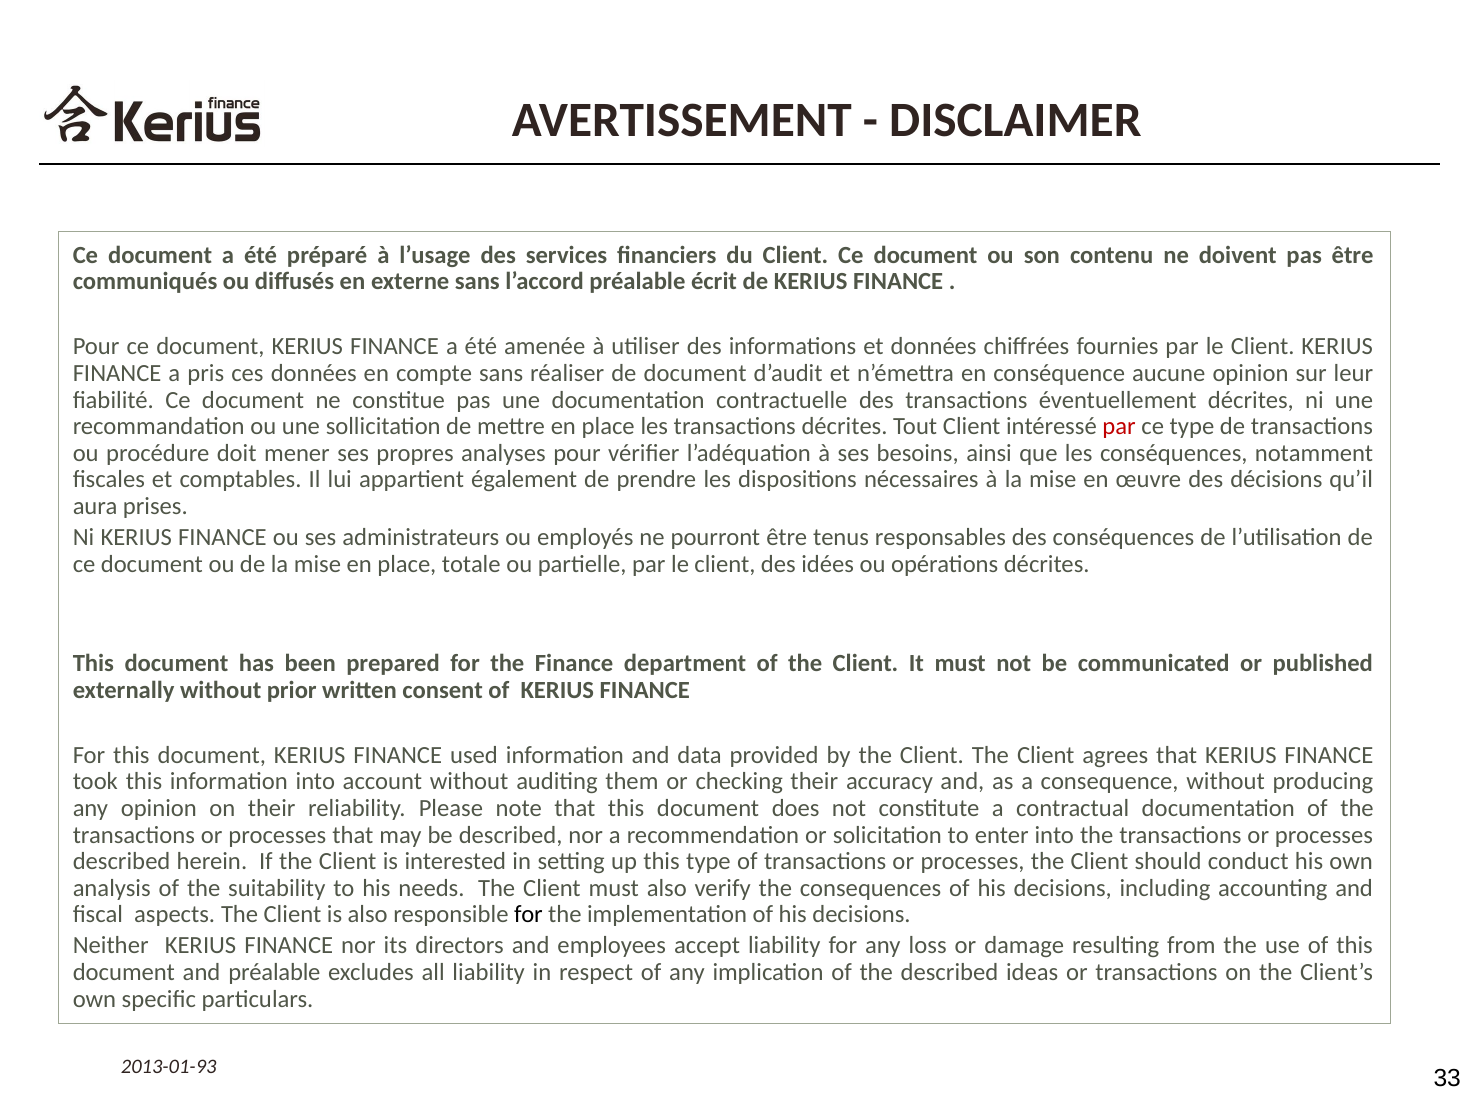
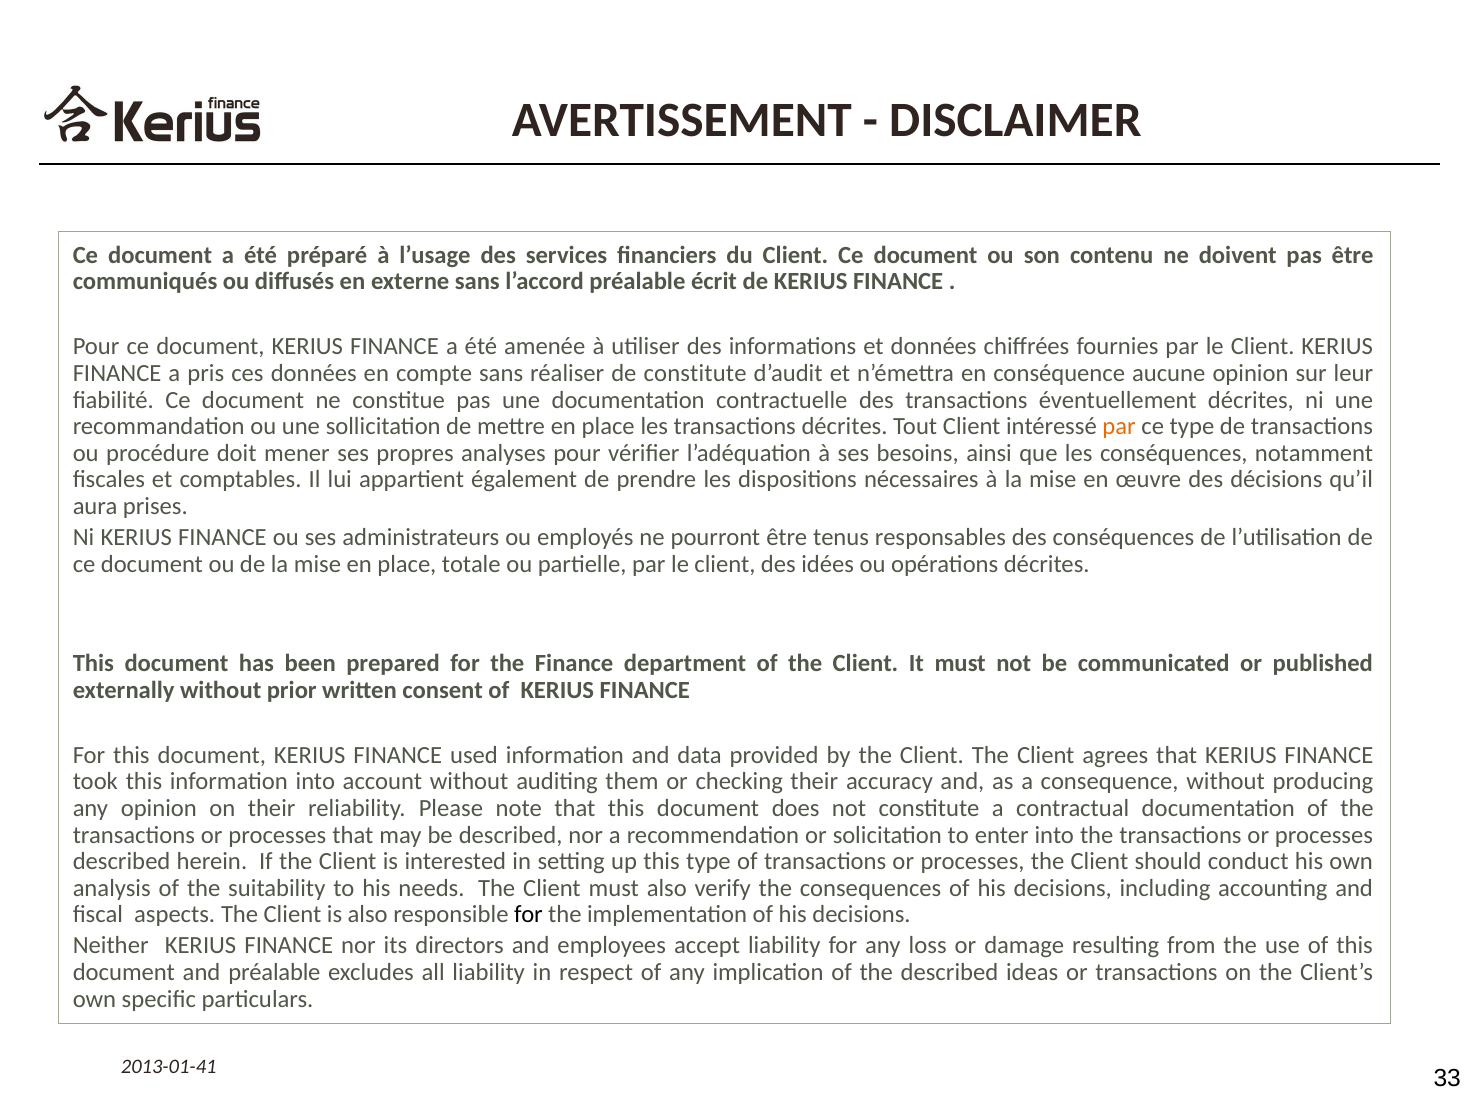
de document: document -> constitute
par at (1119, 427) colour: red -> orange
2013-01-93: 2013-01-93 -> 2013-01-41
